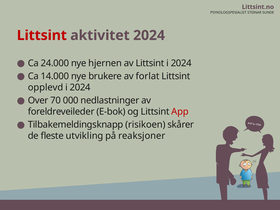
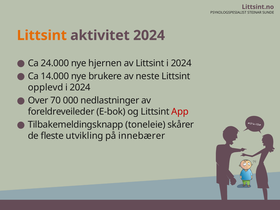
Littsint at (42, 35) colour: red -> orange
forlat: forlat -> neste
risikoen: risikoen -> toneleie
reaksjoner: reaksjoner -> innebærer
